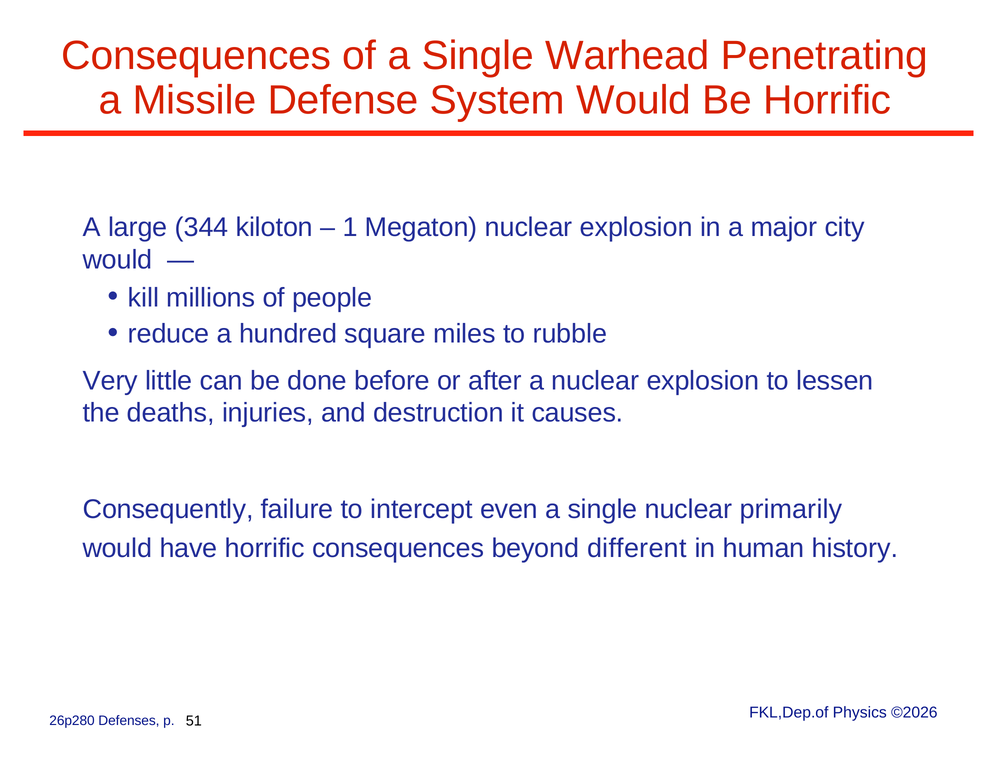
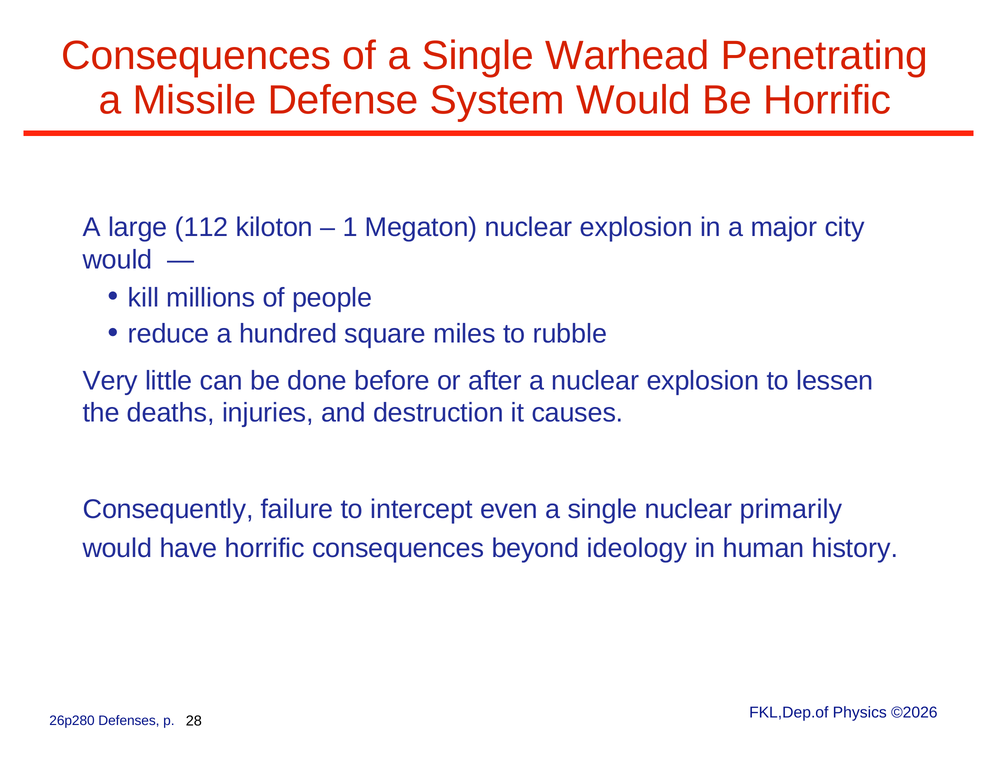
344: 344 -> 112
different: different -> ideology
51: 51 -> 28
